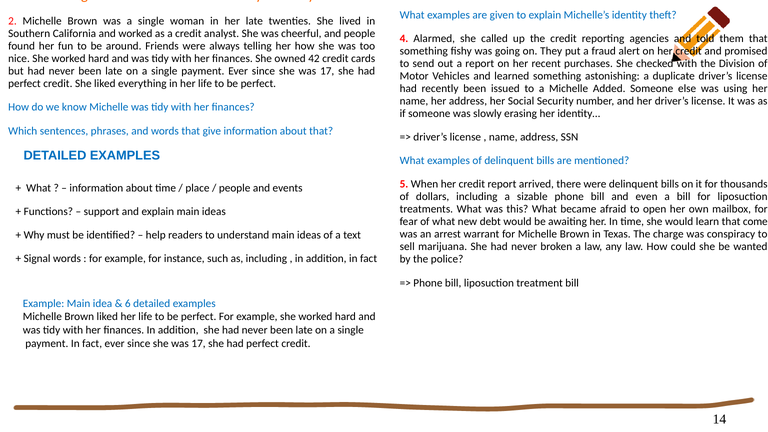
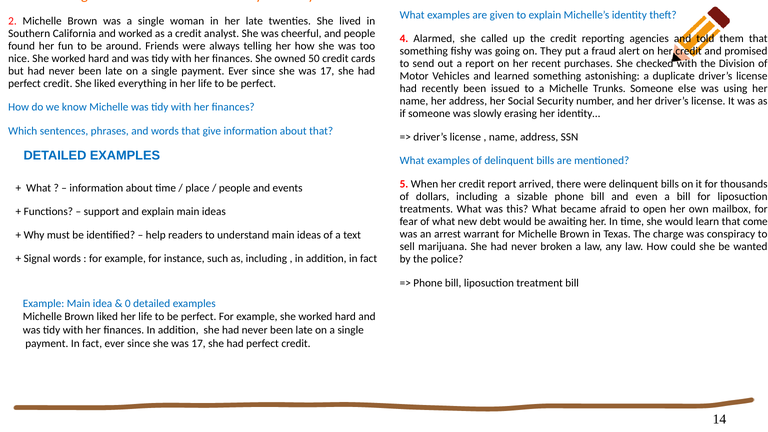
42: 42 -> 50
Added: Added -> Trunks
6: 6 -> 0
